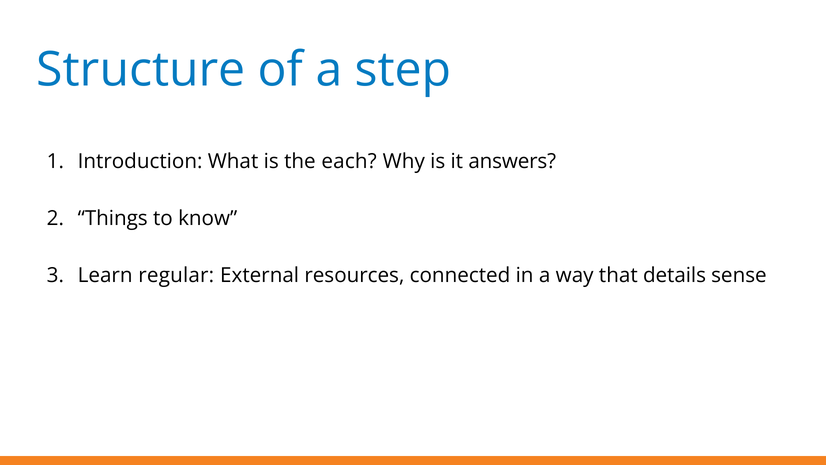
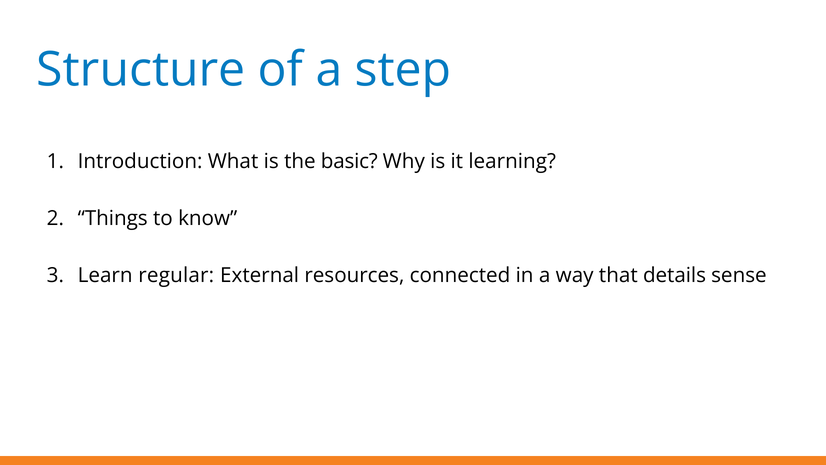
each: each -> basic
answers: answers -> learning
